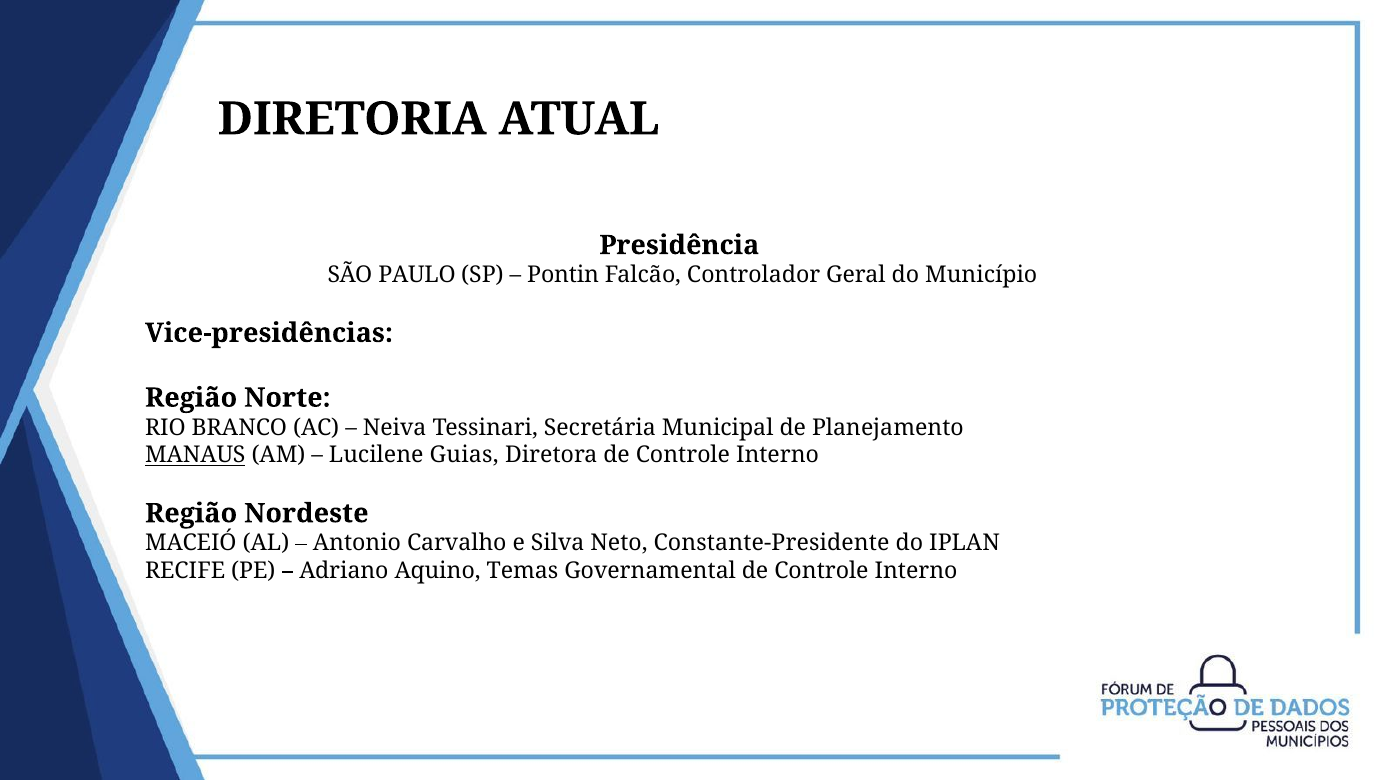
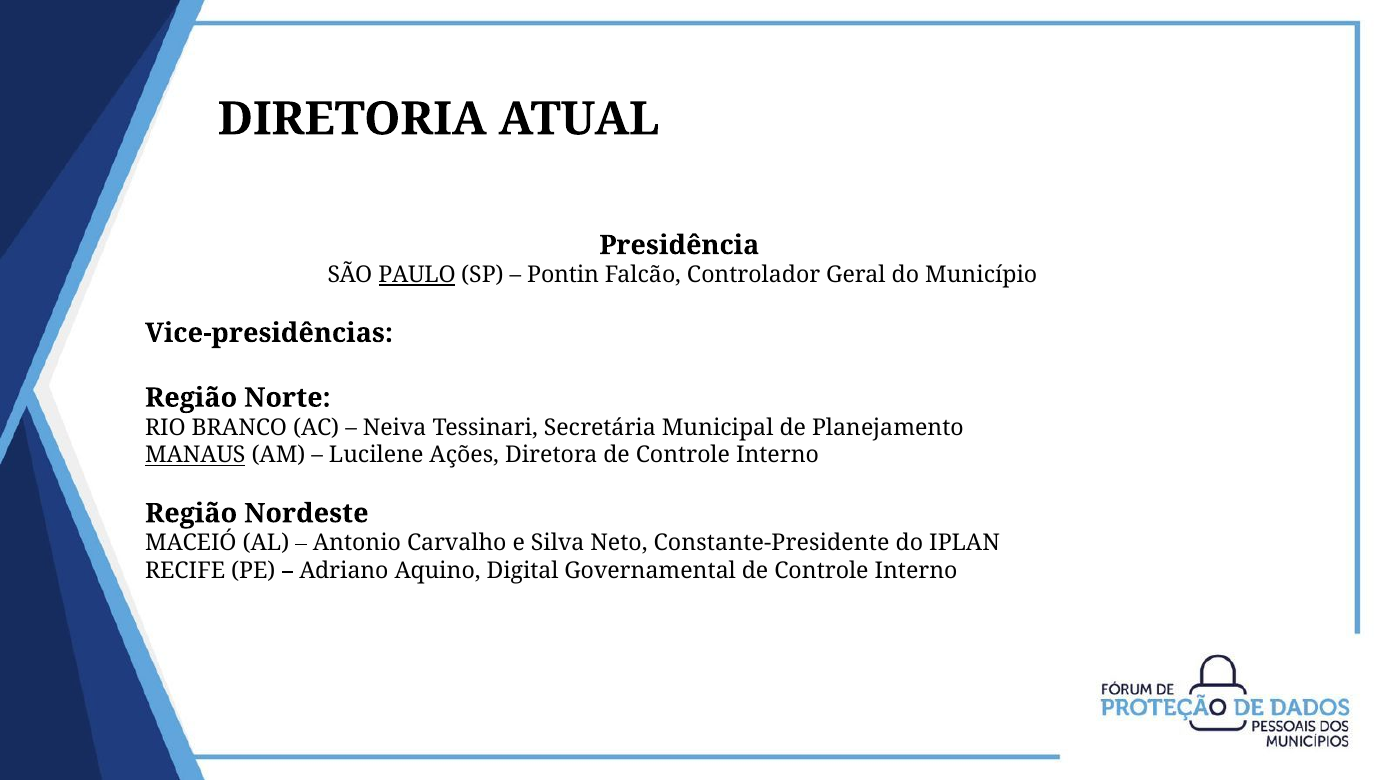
PAULO underline: none -> present
Guias: Guias -> Ações
Temas: Temas -> Digital
